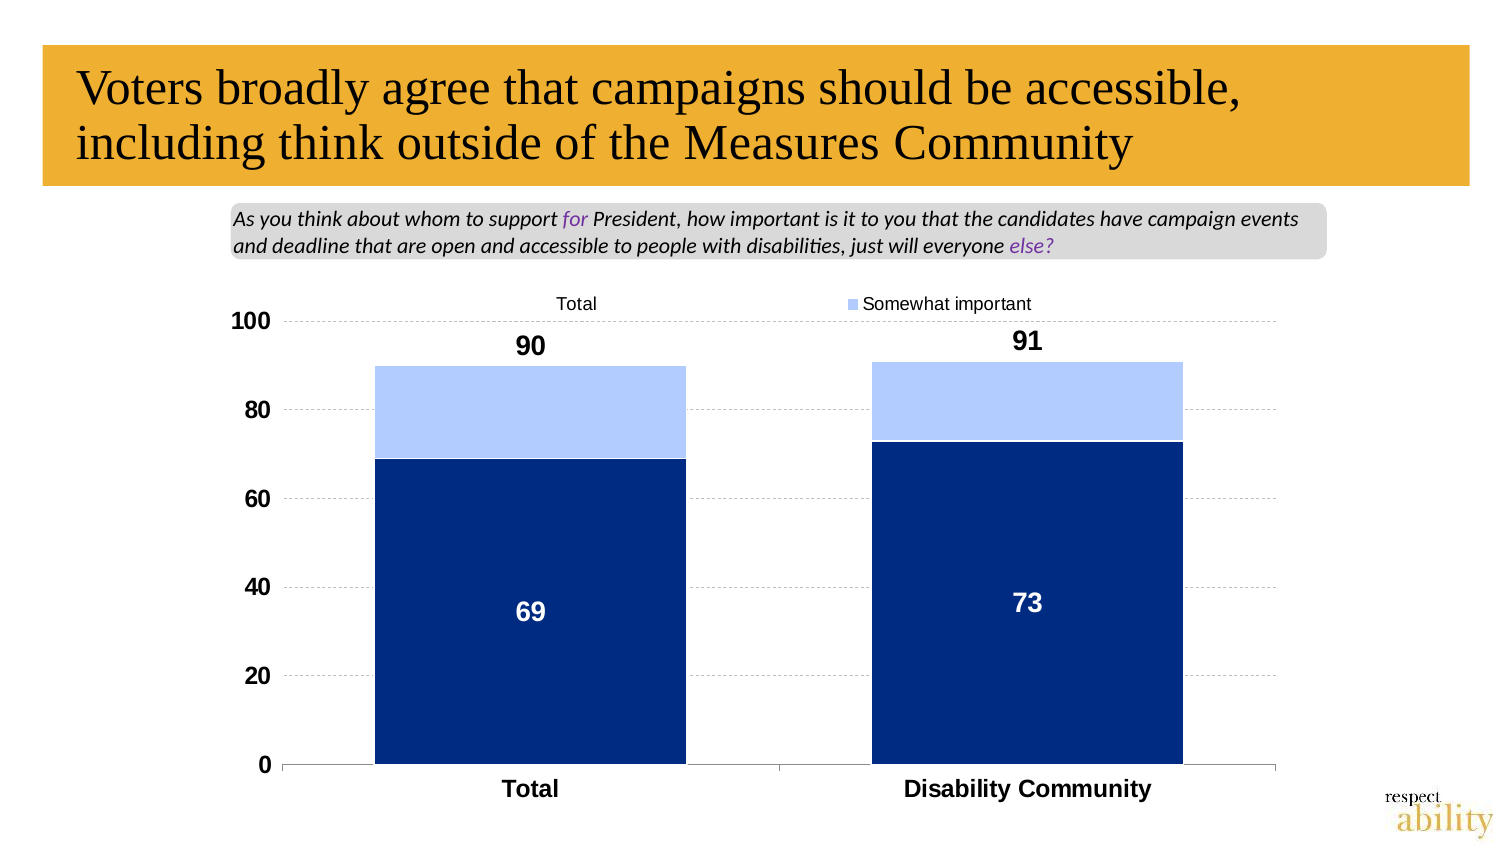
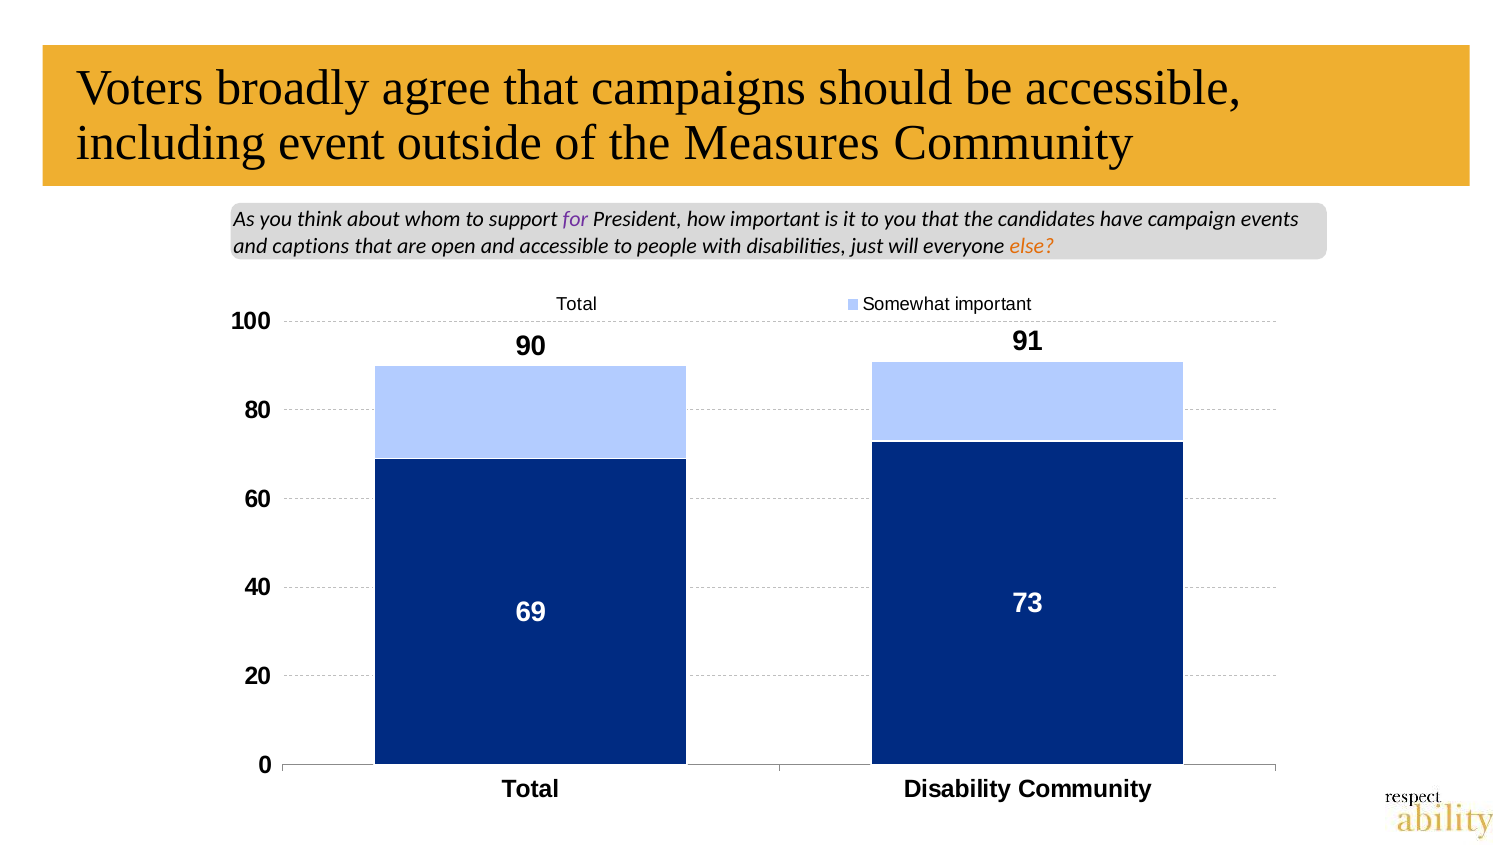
including think: think -> event
deadline: deadline -> captions
else colour: purple -> orange
